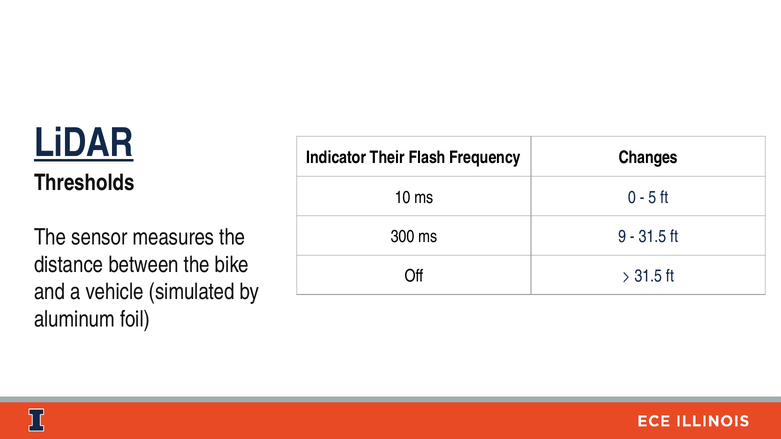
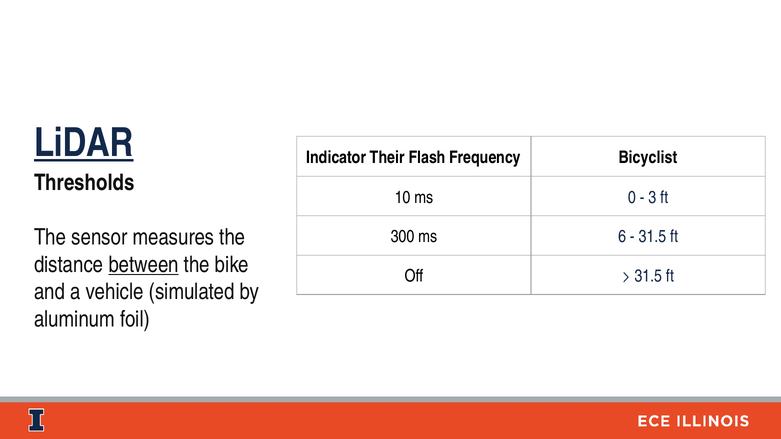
Changes: Changes -> Bicyclist
5: 5 -> 3
9: 9 -> 6
between underline: none -> present
